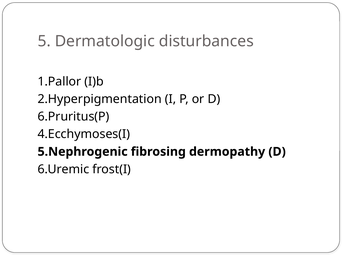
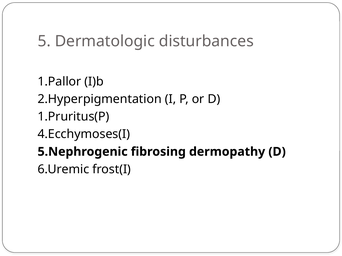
6.Pruritus(P: 6.Pruritus(P -> 1.Pruritus(P
